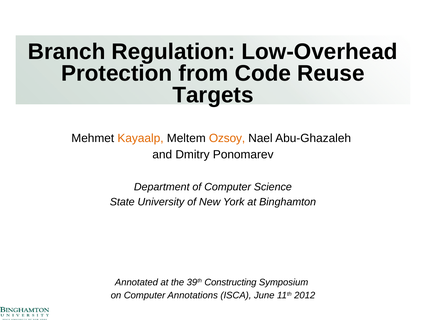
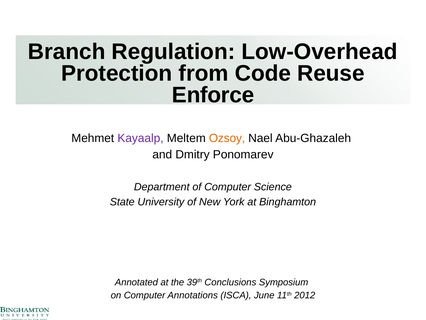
Targets: Targets -> Enforce
Kayaalp colour: orange -> purple
Constructing: Constructing -> Conclusions
